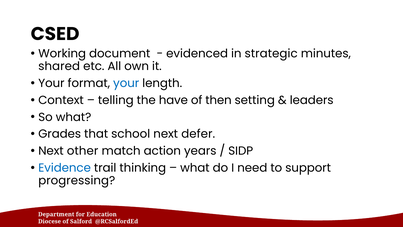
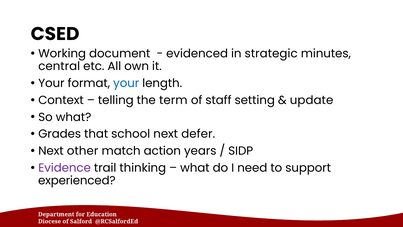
shared: shared -> central
have: have -> term
then: then -> staff
leaders: leaders -> update
Evidence colour: blue -> purple
progressing: progressing -> experienced
